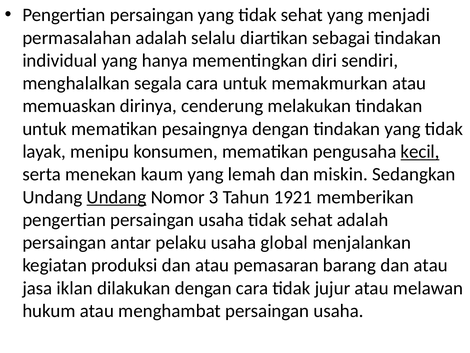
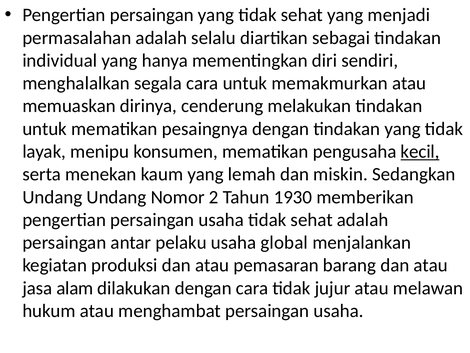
Undang at (117, 197) underline: present -> none
3: 3 -> 2
1921: 1921 -> 1930
iklan: iklan -> alam
